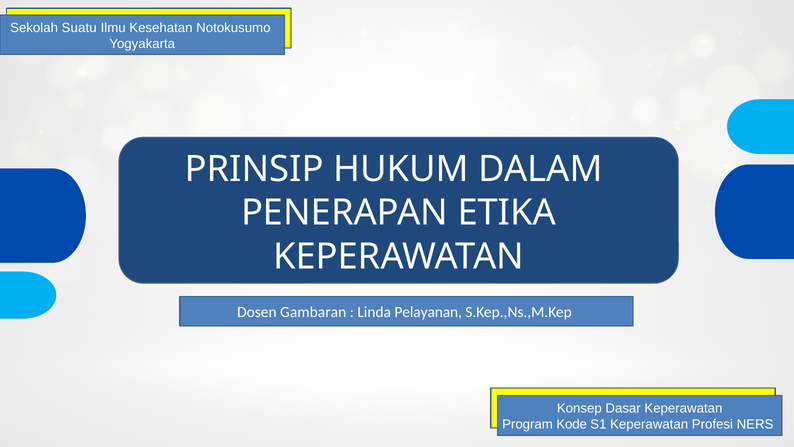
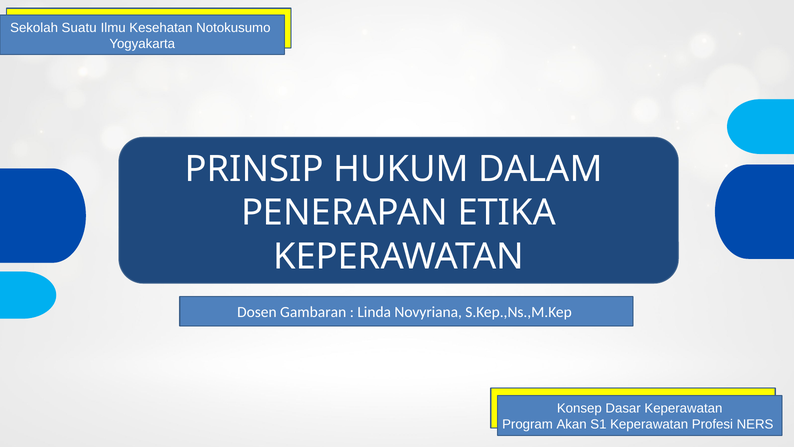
Pelayanan: Pelayanan -> Novyriana
Kode: Kode -> Akan
